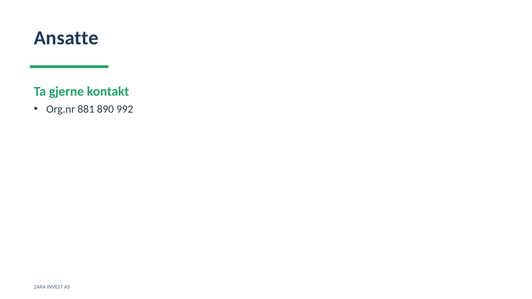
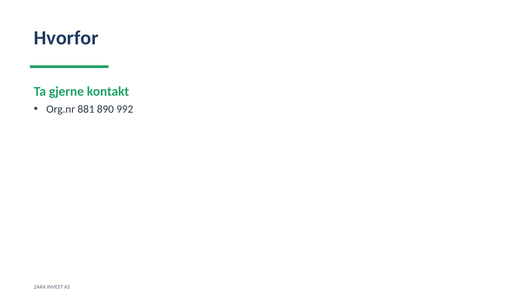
Ansatte: Ansatte -> Hvorfor
